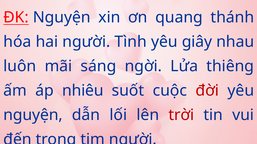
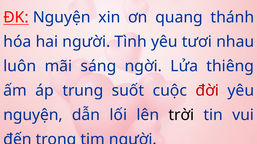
giây: giây -> tươi
nhiêu: nhiêu -> trung
trời colour: red -> black
